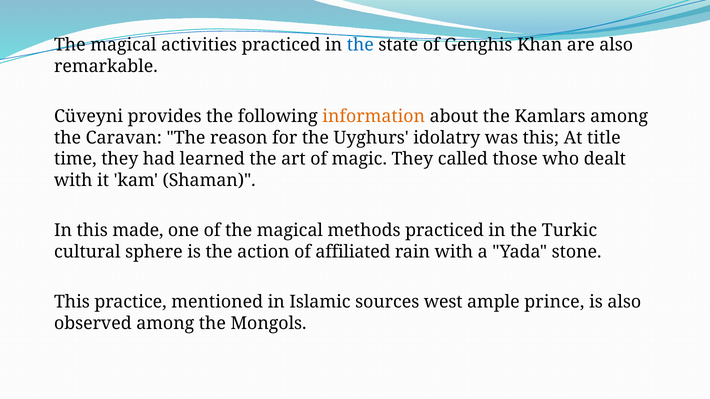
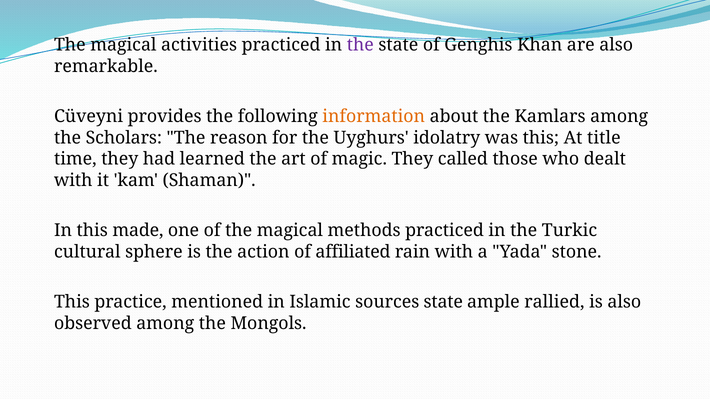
the at (360, 45) colour: blue -> purple
Caravan: Caravan -> Scholars
sources west: west -> state
prince: prince -> rallied
